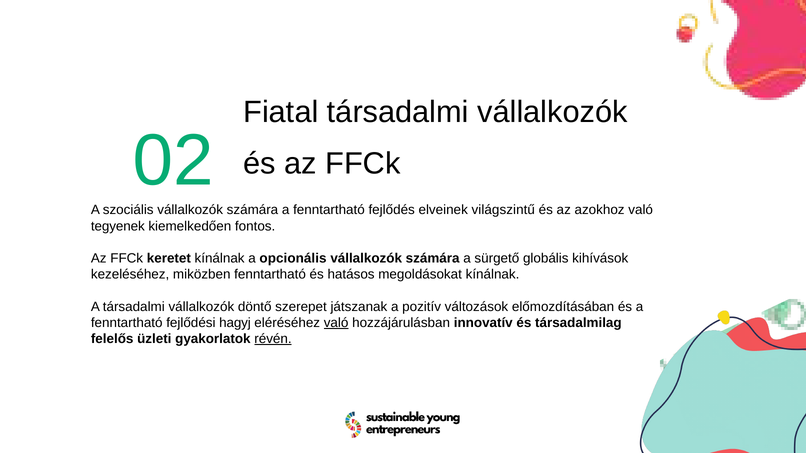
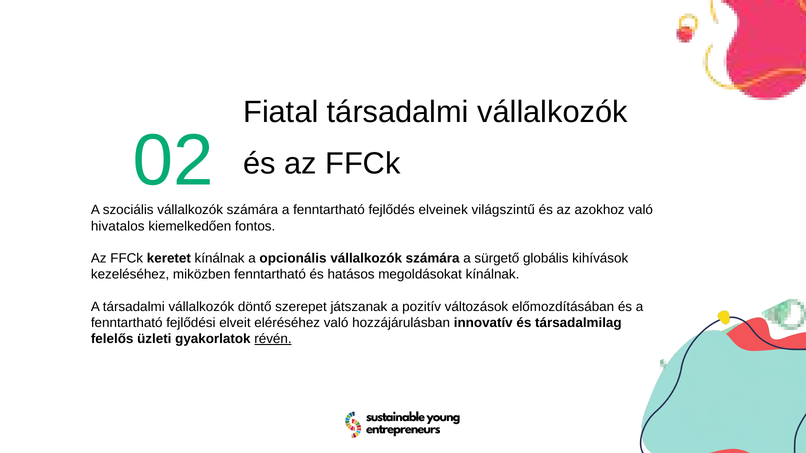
tegyenek: tegyenek -> hivatalos
hagyj: hagyj -> elveit
való at (336, 323) underline: present -> none
